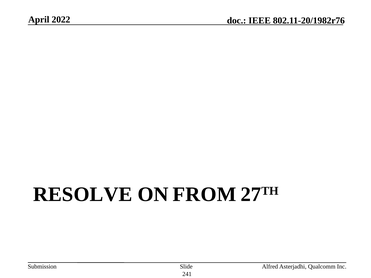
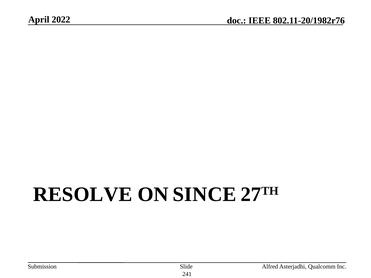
FROM: FROM -> SINCE
